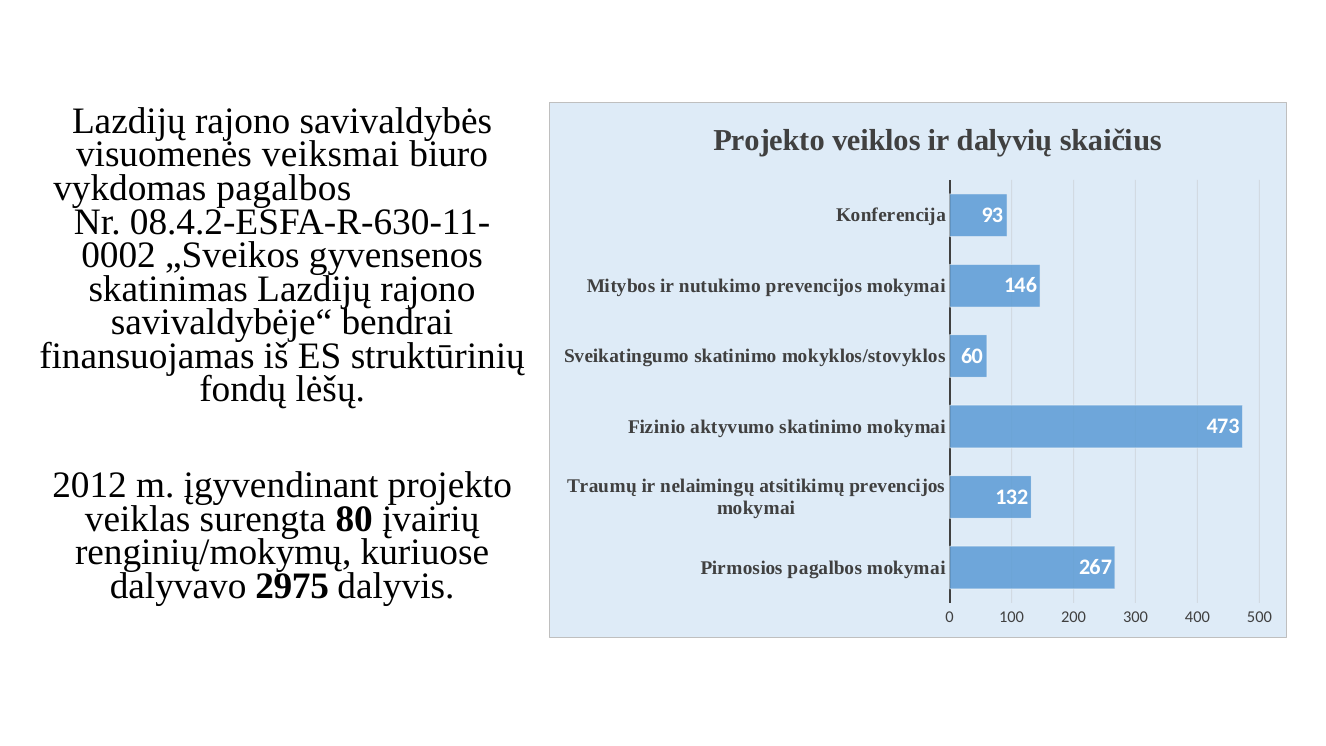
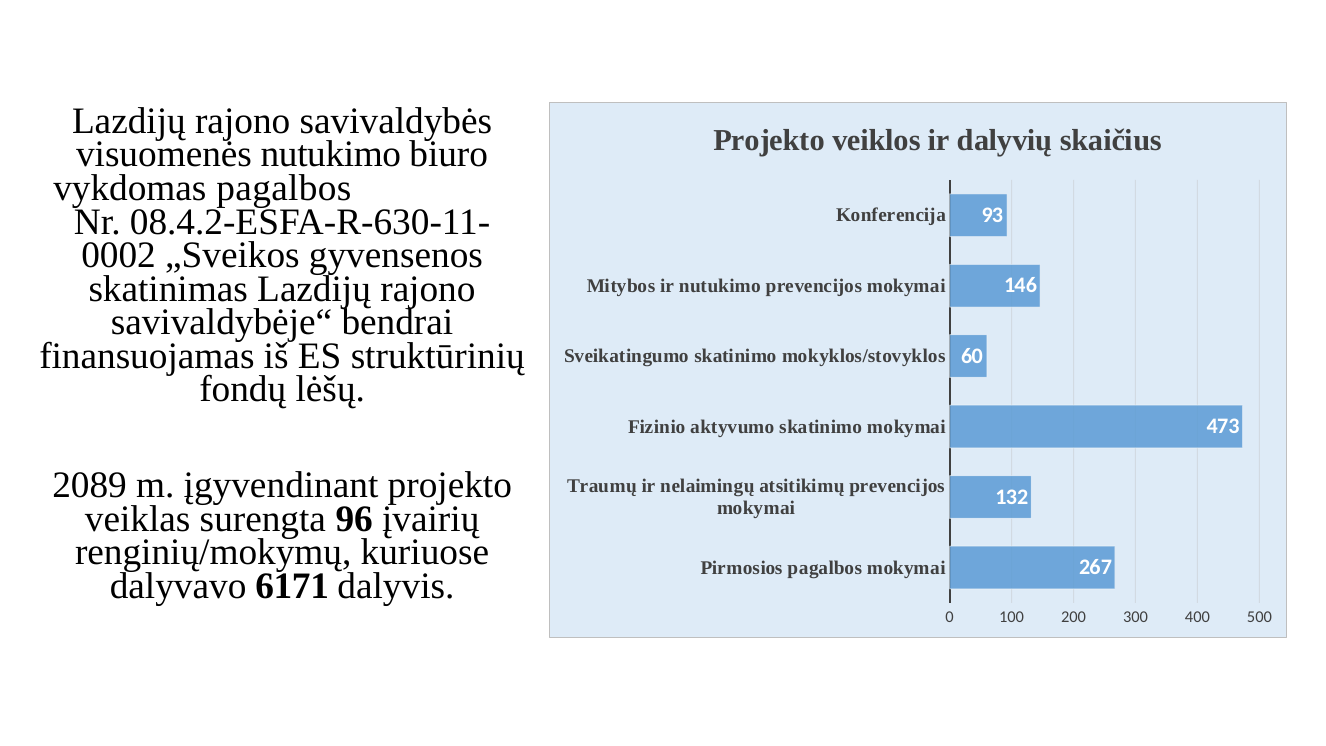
visuomenės veiksmai: veiksmai -> nutukimo
2012: 2012 -> 2089
80: 80 -> 96
2975: 2975 -> 6171
